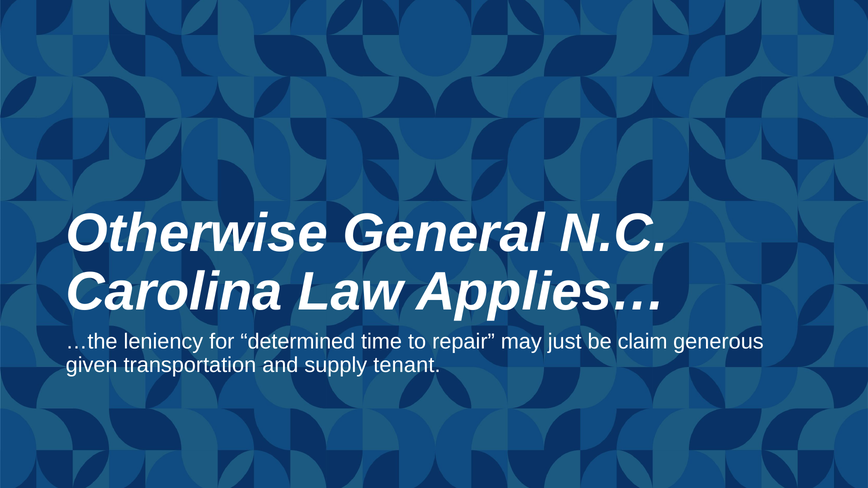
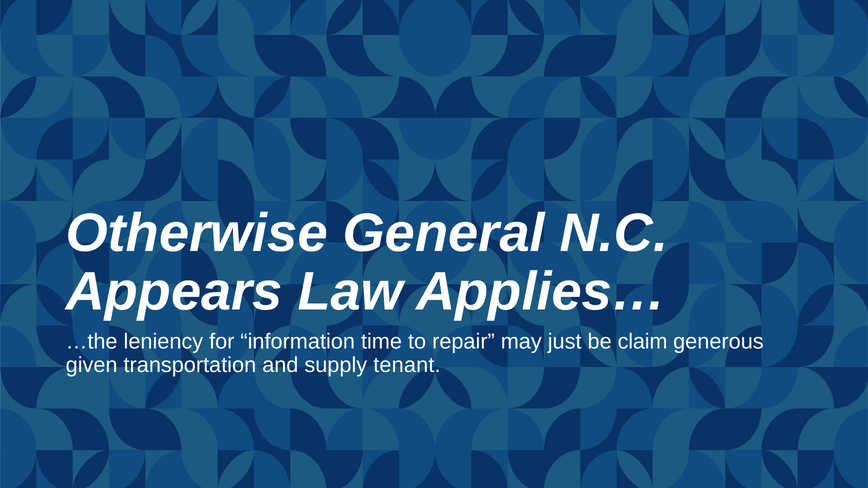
Carolina: Carolina -> Appears
determined: determined -> information
